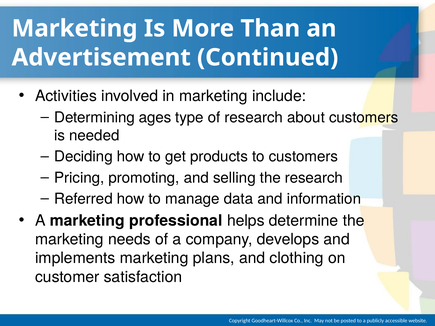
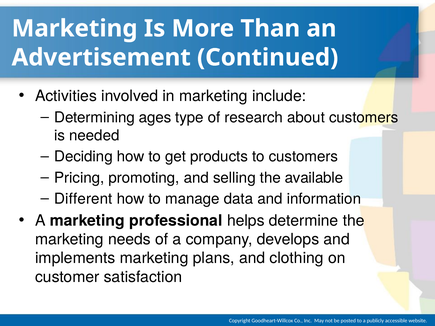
the research: research -> available
Referred: Referred -> Different
